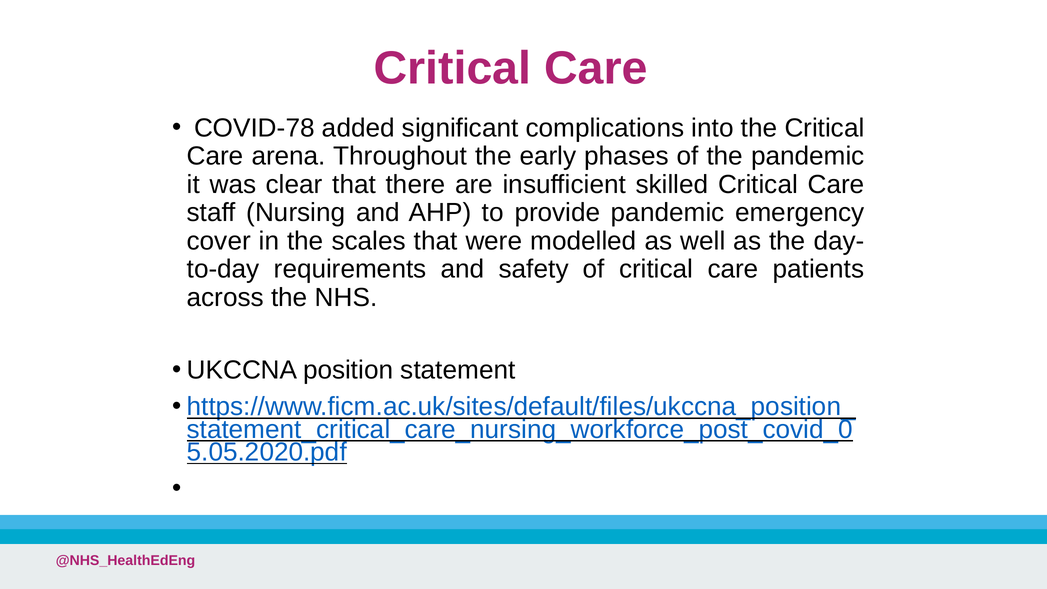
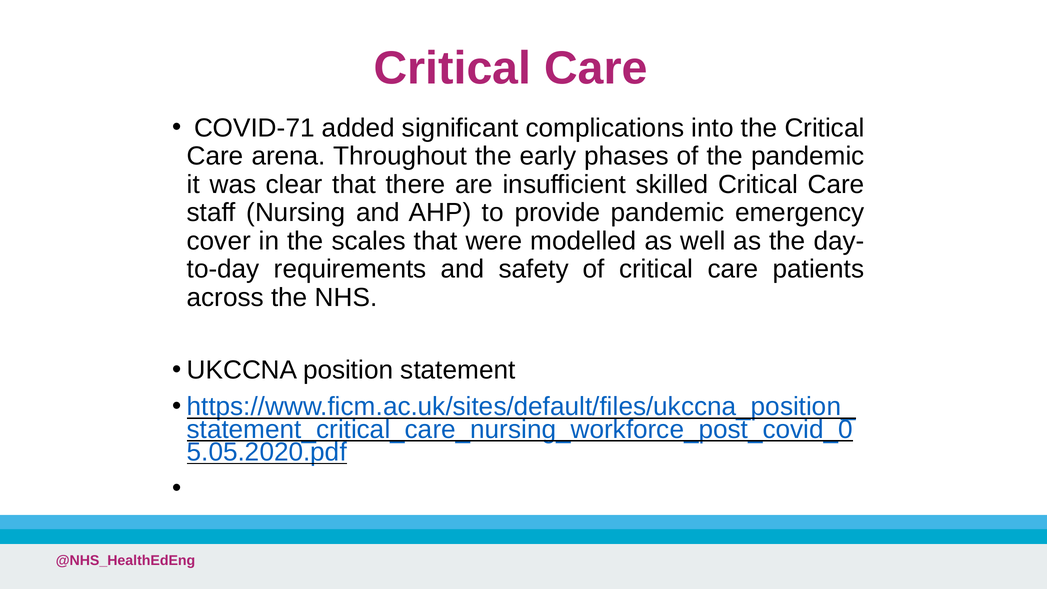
COVID-78: COVID-78 -> COVID-71
